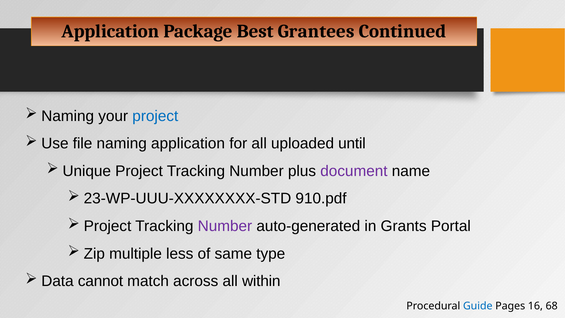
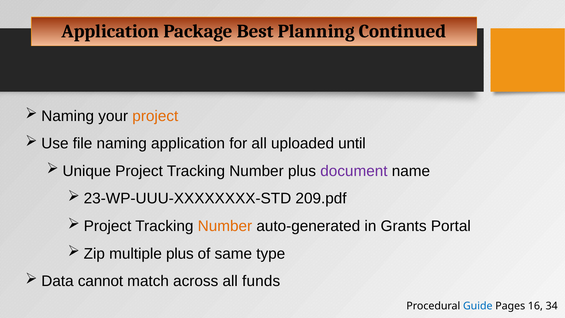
Grantees: Grantees -> Planning
project at (155, 116) colour: blue -> orange
910.pdf: 910.pdf -> 209.pdf
Number at (225, 226) colour: purple -> orange
multiple less: less -> plus
within: within -> funds
68: 68 -> 34
